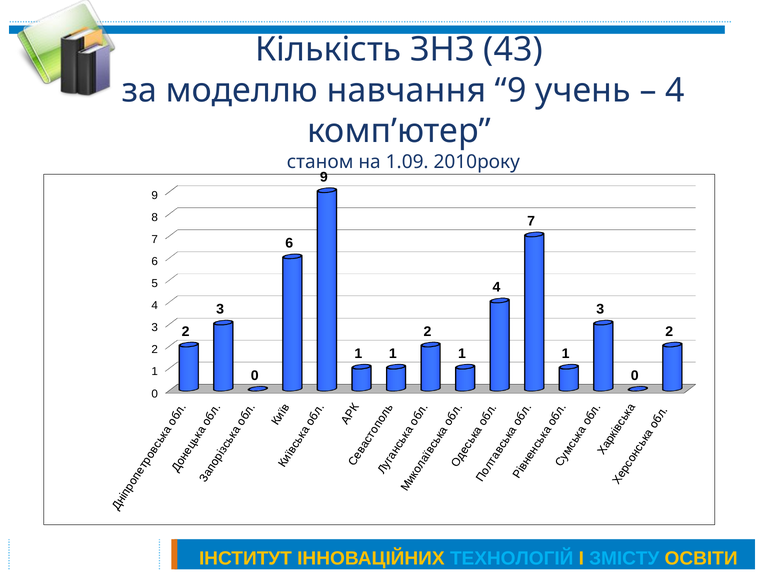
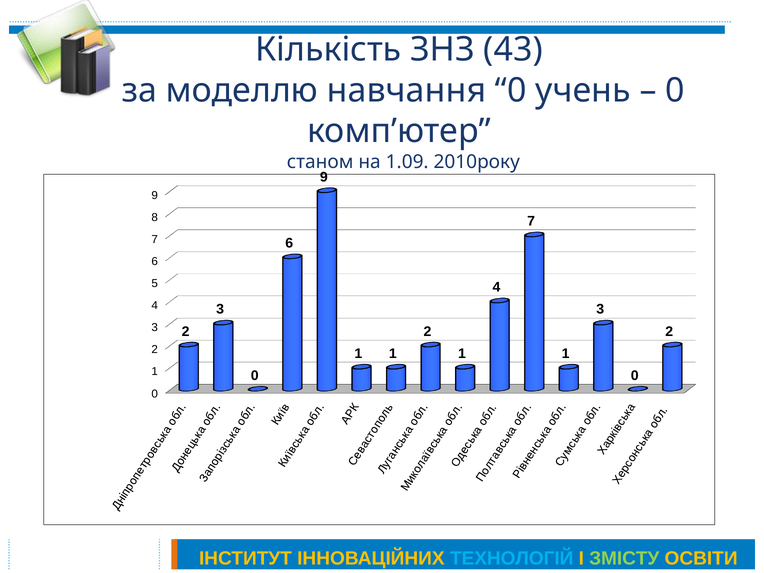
навчання 9: 9 -> 0
4 at (675, 90): 4 -> 0
ЗМІСТУ colour: light blue -> light green
